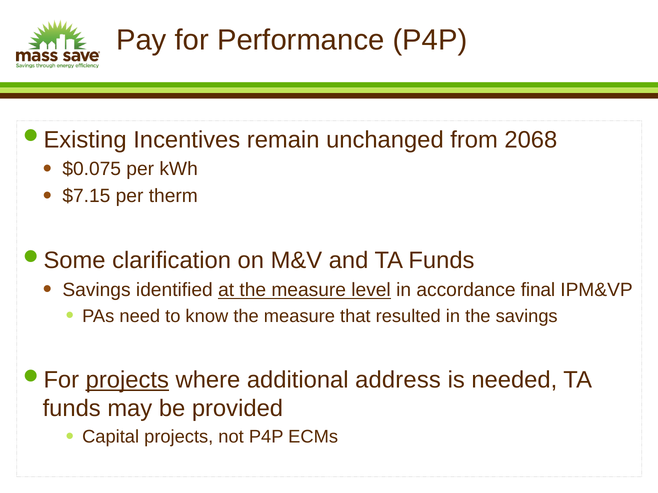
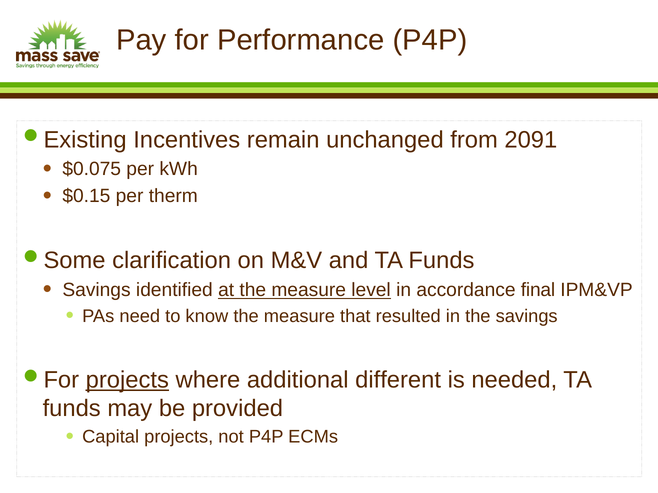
2068: 2068 -> 2091
$7.15: $7.15 -> $0.15
address: address -> different
